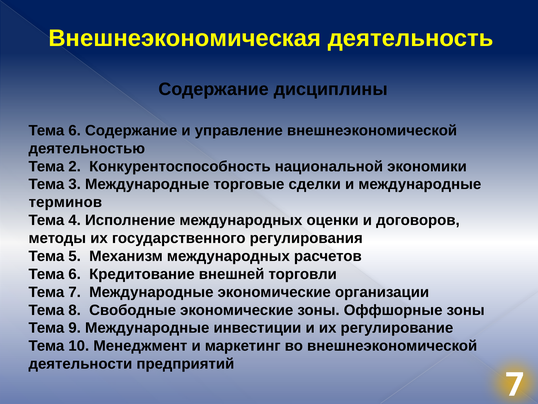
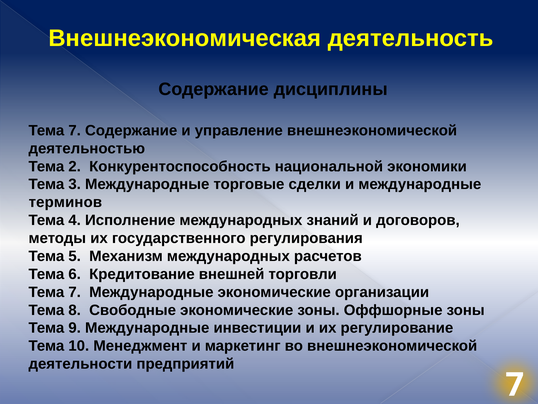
6 at (75, 130): 6 -> 7
оценки: оценки -> знаний
